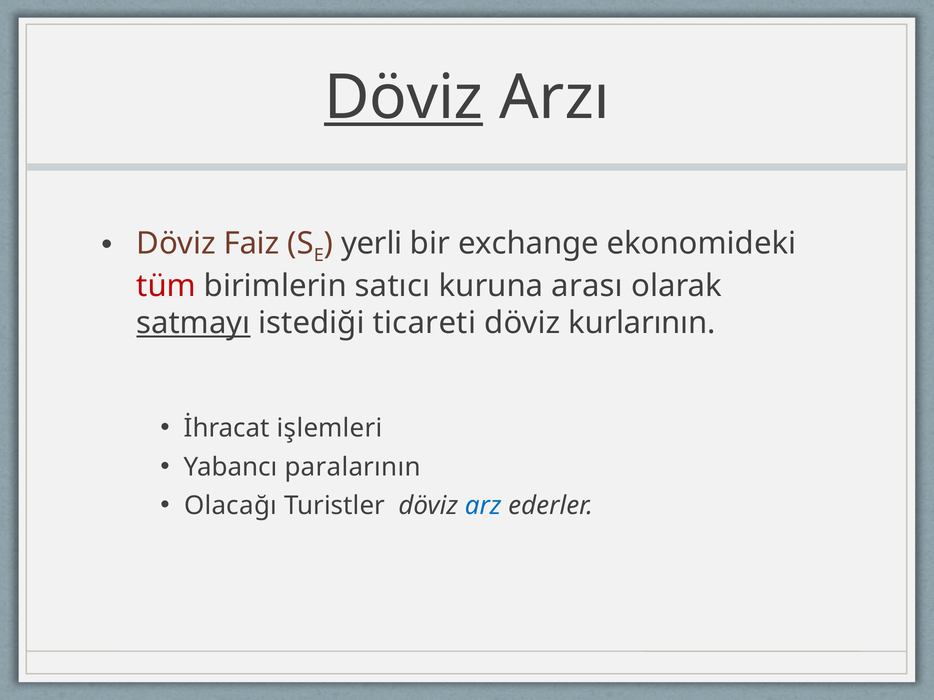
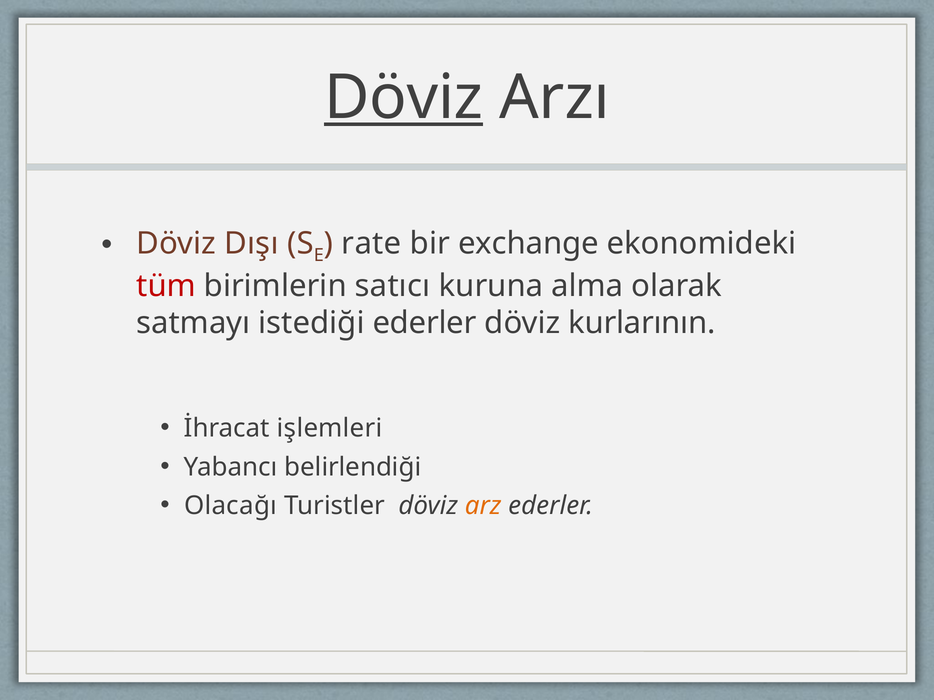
Faiz: Faiz -> Dışı
yerli: yerli -> rate
arası: arası -> alma
satmayı underline: present -> none
istediği ticareti: ticareti -> ederler
paralarının: paralarının -> belirlendiği
arz colour: blue -> orange
